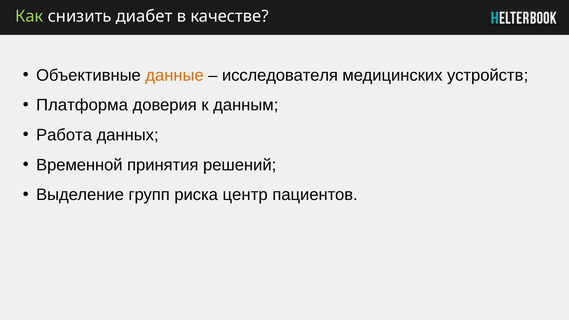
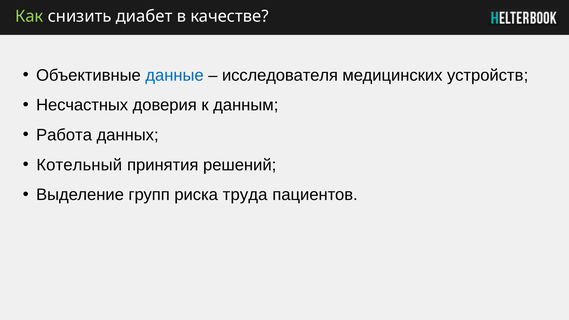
данные colour: orange -> blue
Платформа: Платформа -> Несчастных
Временной: Временной -> Котельный
центр: центр -> труда
